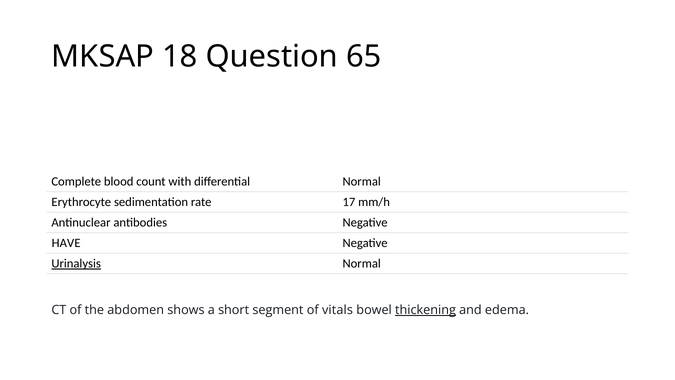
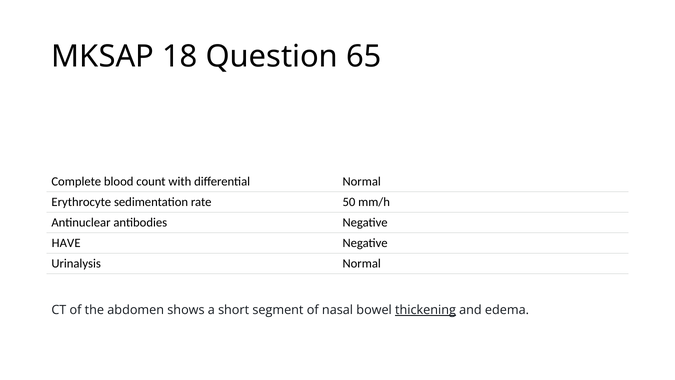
17: 17 -> 50
Urinalysis underline: present -> none
vitals: vitals -> nasal
